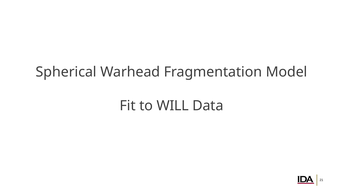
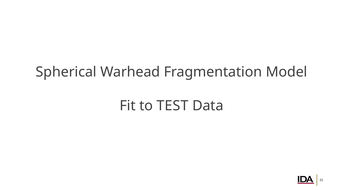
WILL: WILL -> TEST
